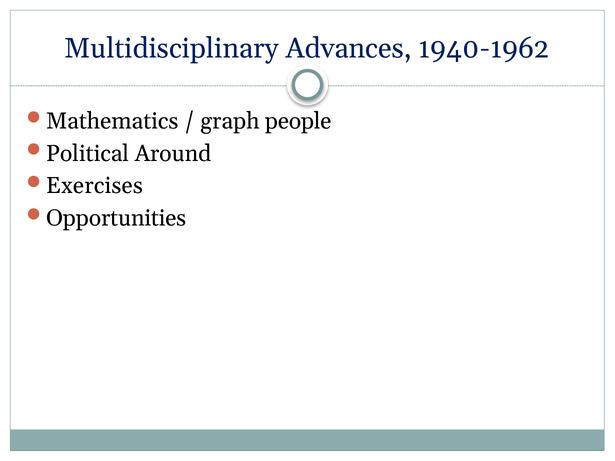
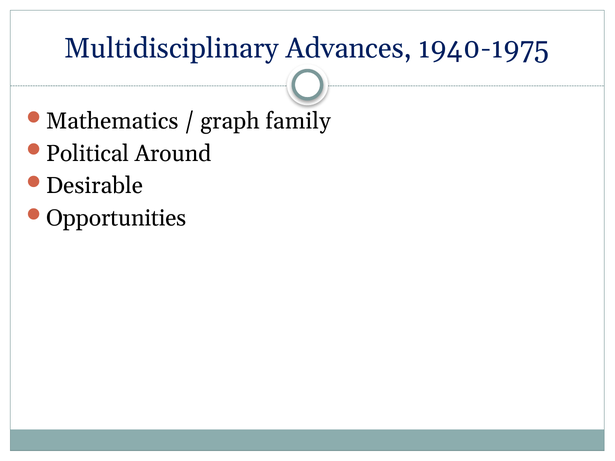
1940-1962: 1940-1962 -> 1940-1975
people: people -> family
Exercises: Exercises -> Desirable
